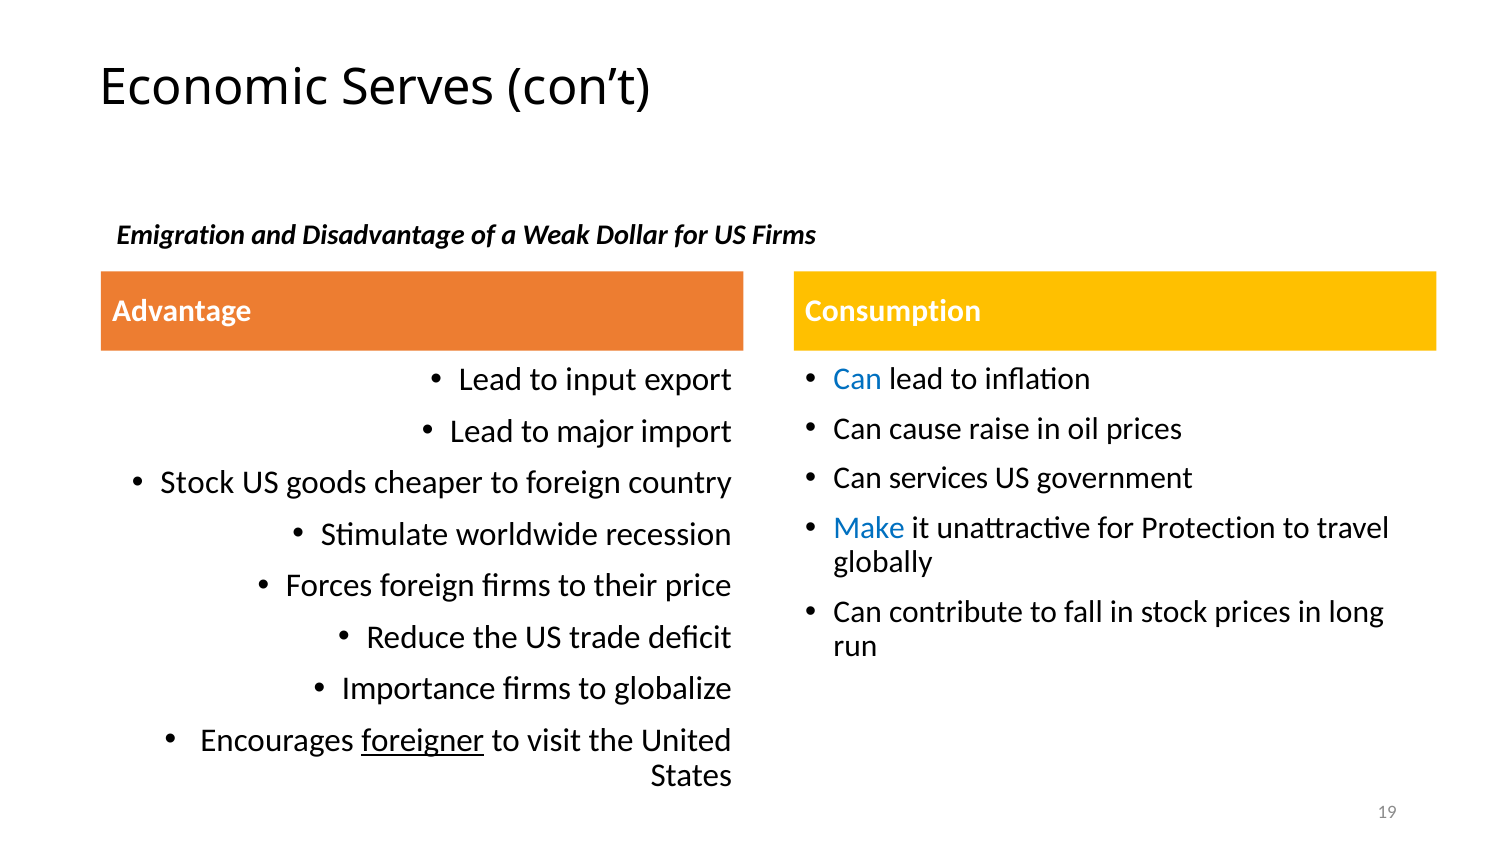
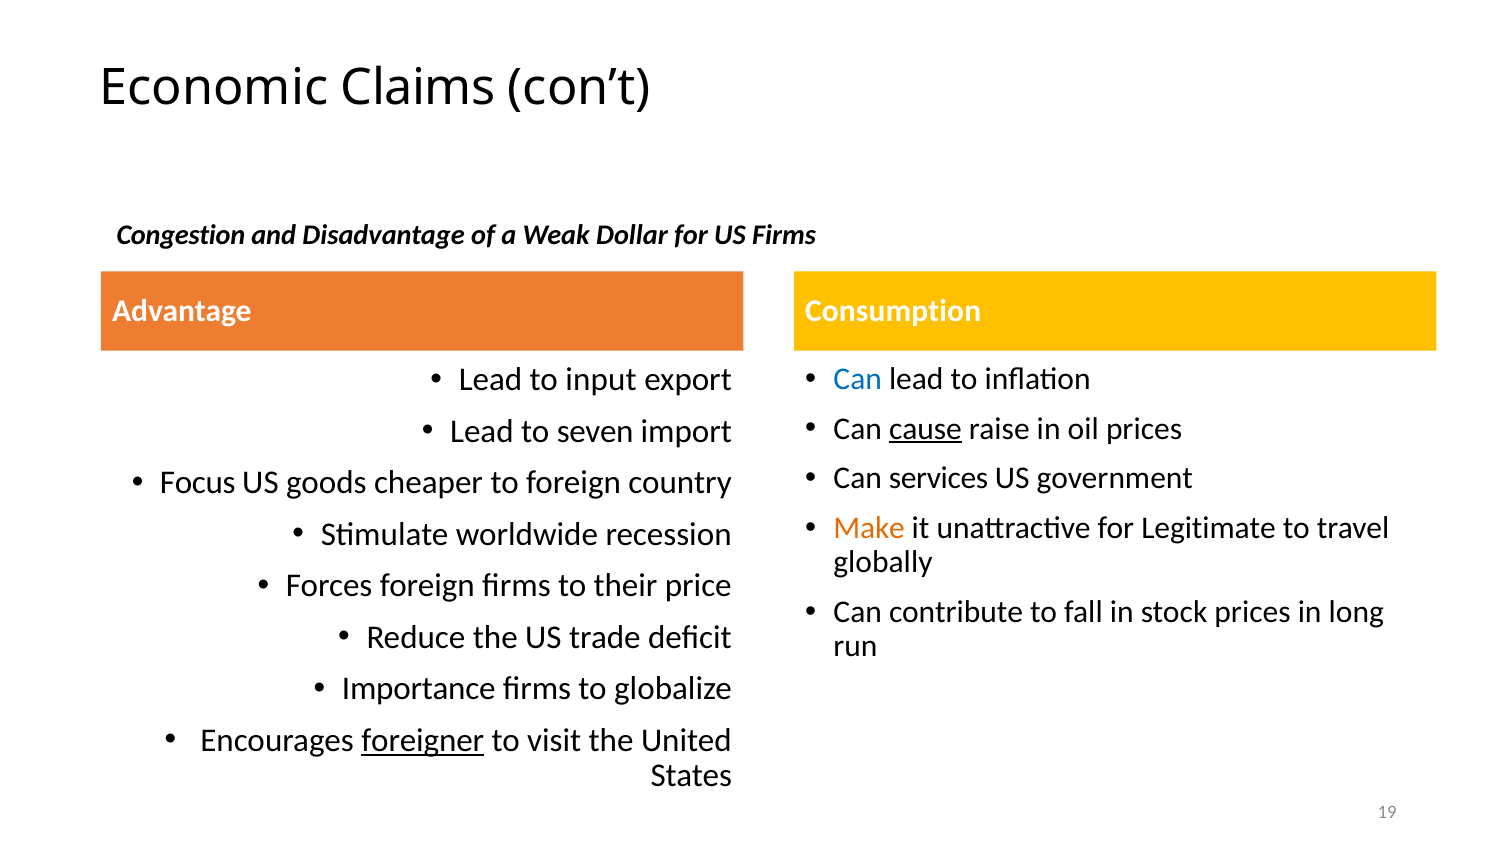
Serves: Serves -> Claims
Emigration: Emigration -> Congestion
cause underline: none -> present
major: major -> seven
Stock at (197, 482): Stock -> Focus
Make colour: blue -> orange
Protection: Protection -> Legitimate
